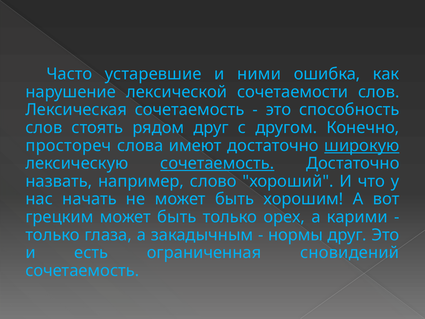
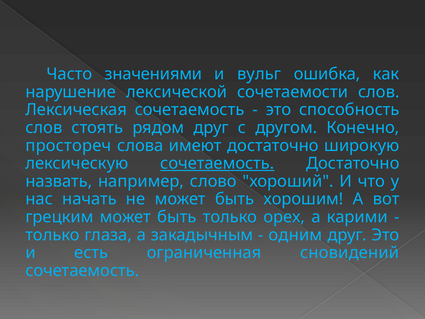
устаревшие: устаревшие -> значениями
ними: ними -> вульг
широкую underline: present -> none
нормы: нормы -> одним
